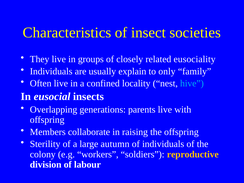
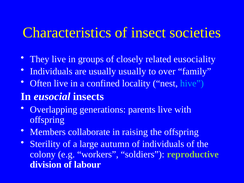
usually explain: explain -> usually
only: only -> over
reproductive colour: yellow -> light green
